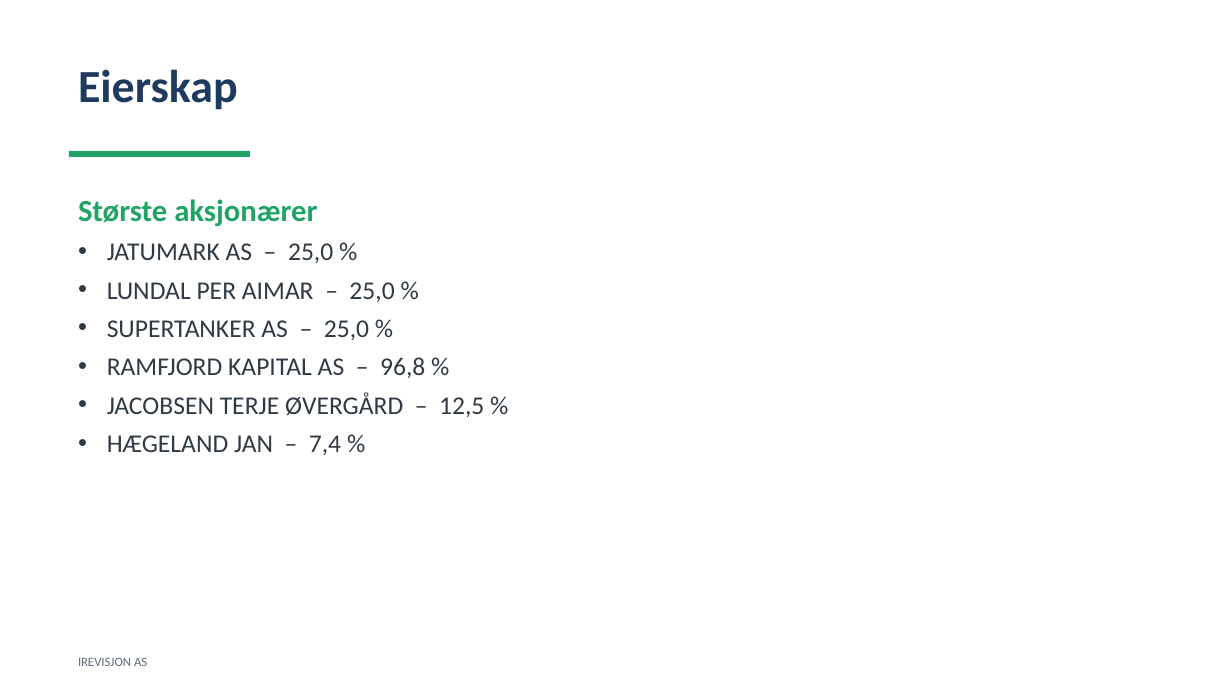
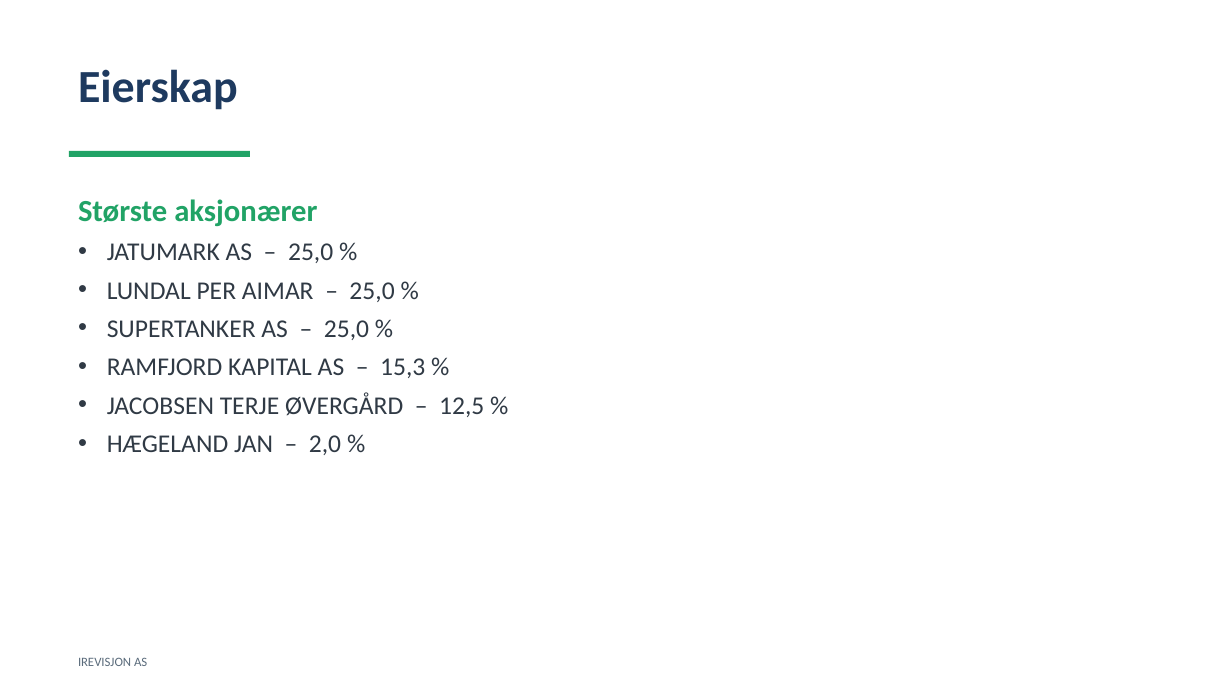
96,8: 96,8 -> 15,3
7,4: 7,4 -> 2,0
